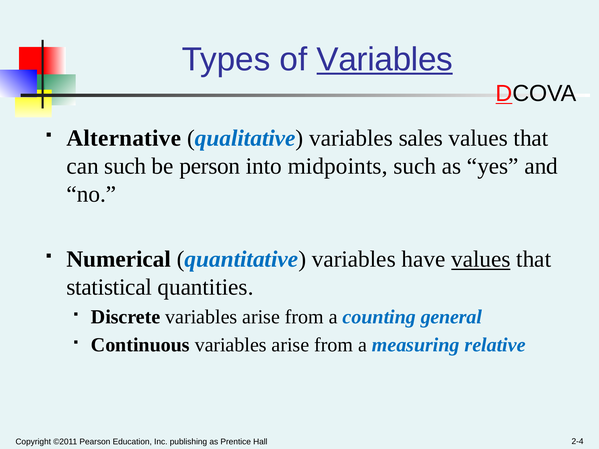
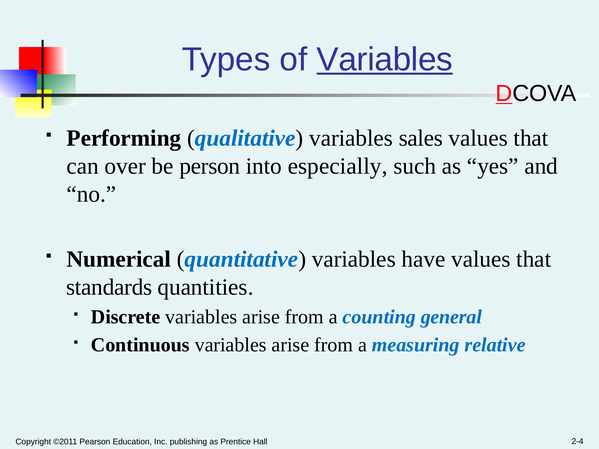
Alternative: Alternative -> Performing
can such: such -> over
midpoints: midpoints -> especially
values at (481, 259) underline: present -> none
statistical: statistical -> standards
